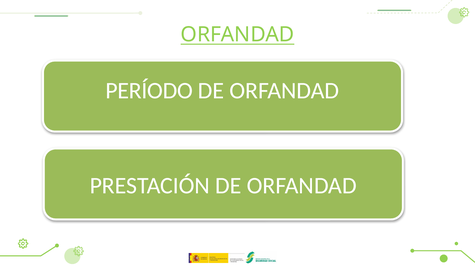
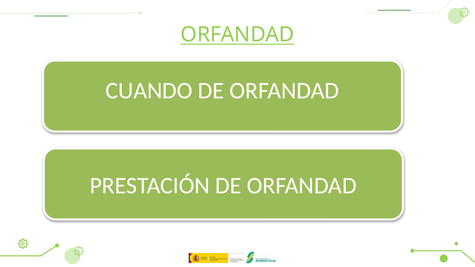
PERÍODO: PERÍODO -> CUANDO
